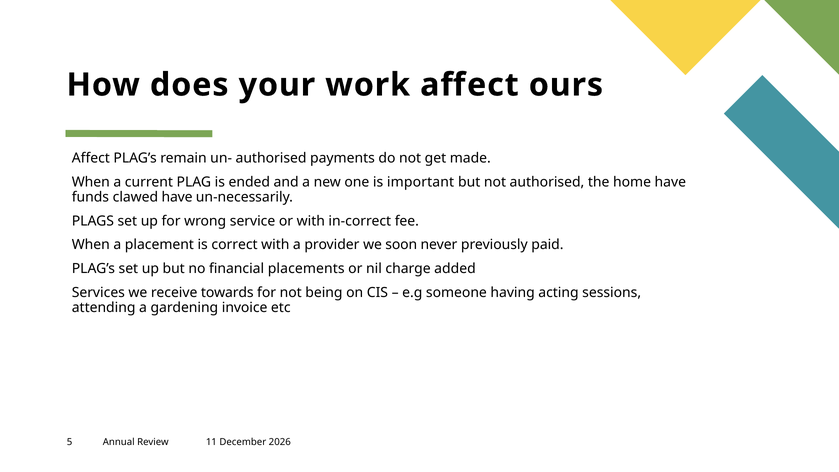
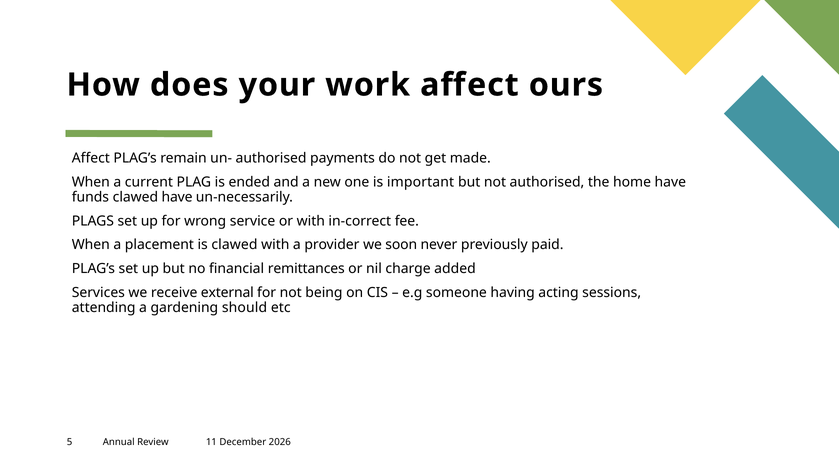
is correct: correct -> clawed
placements: placements -> remittances
towards: towards -> external
invoice: invoice -> should
